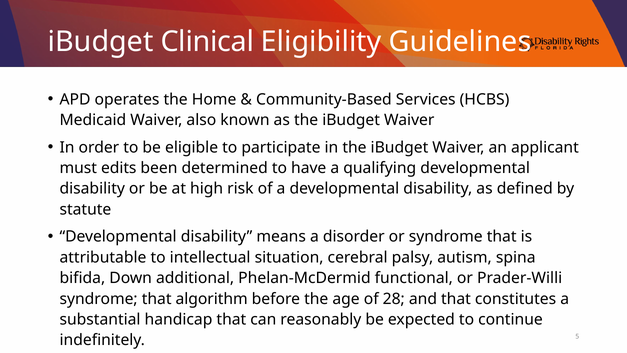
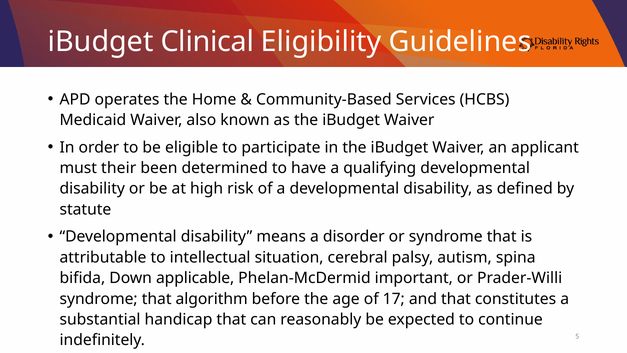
edits: edits -> their
additional: additional -> applicable
functional: functional -> important
28: 28 -> 17
